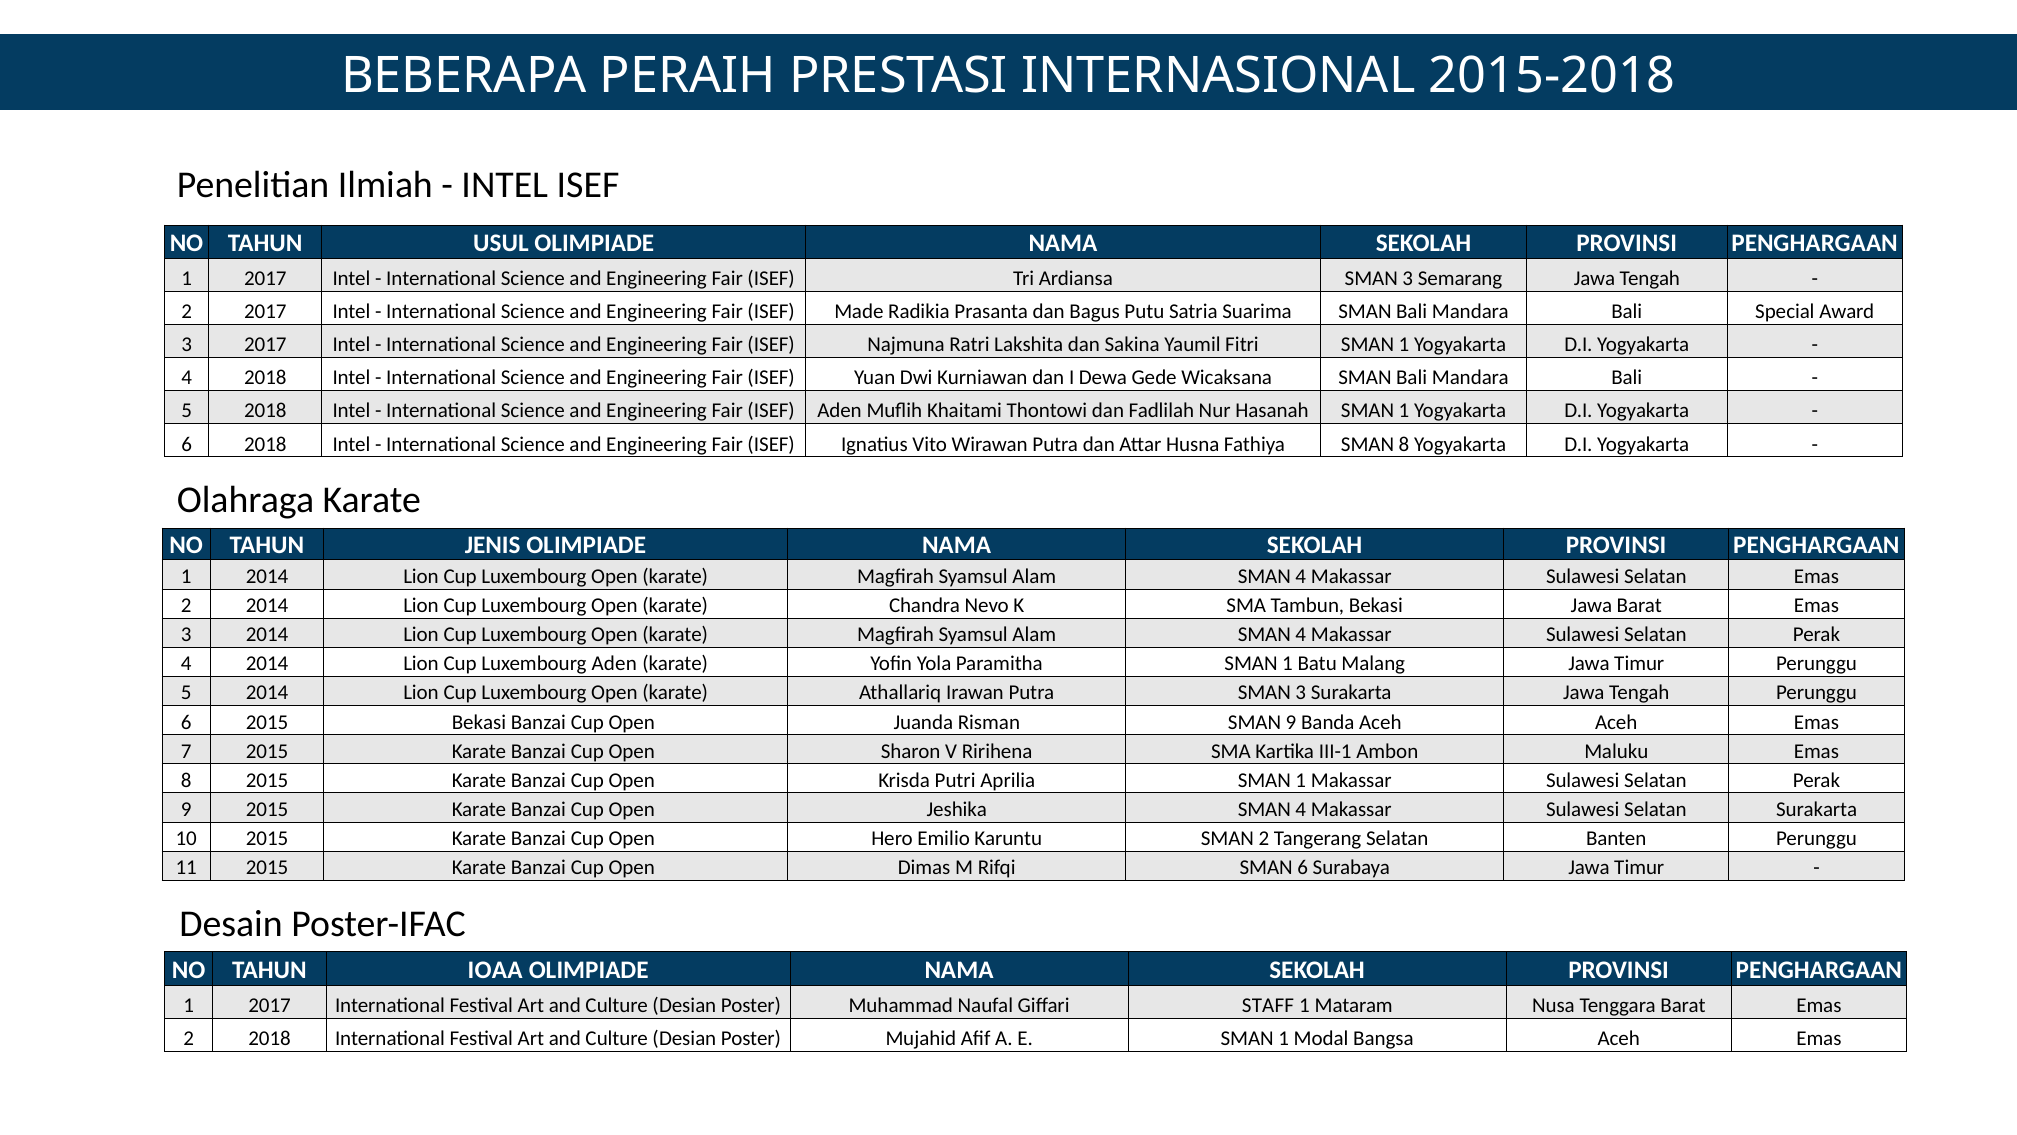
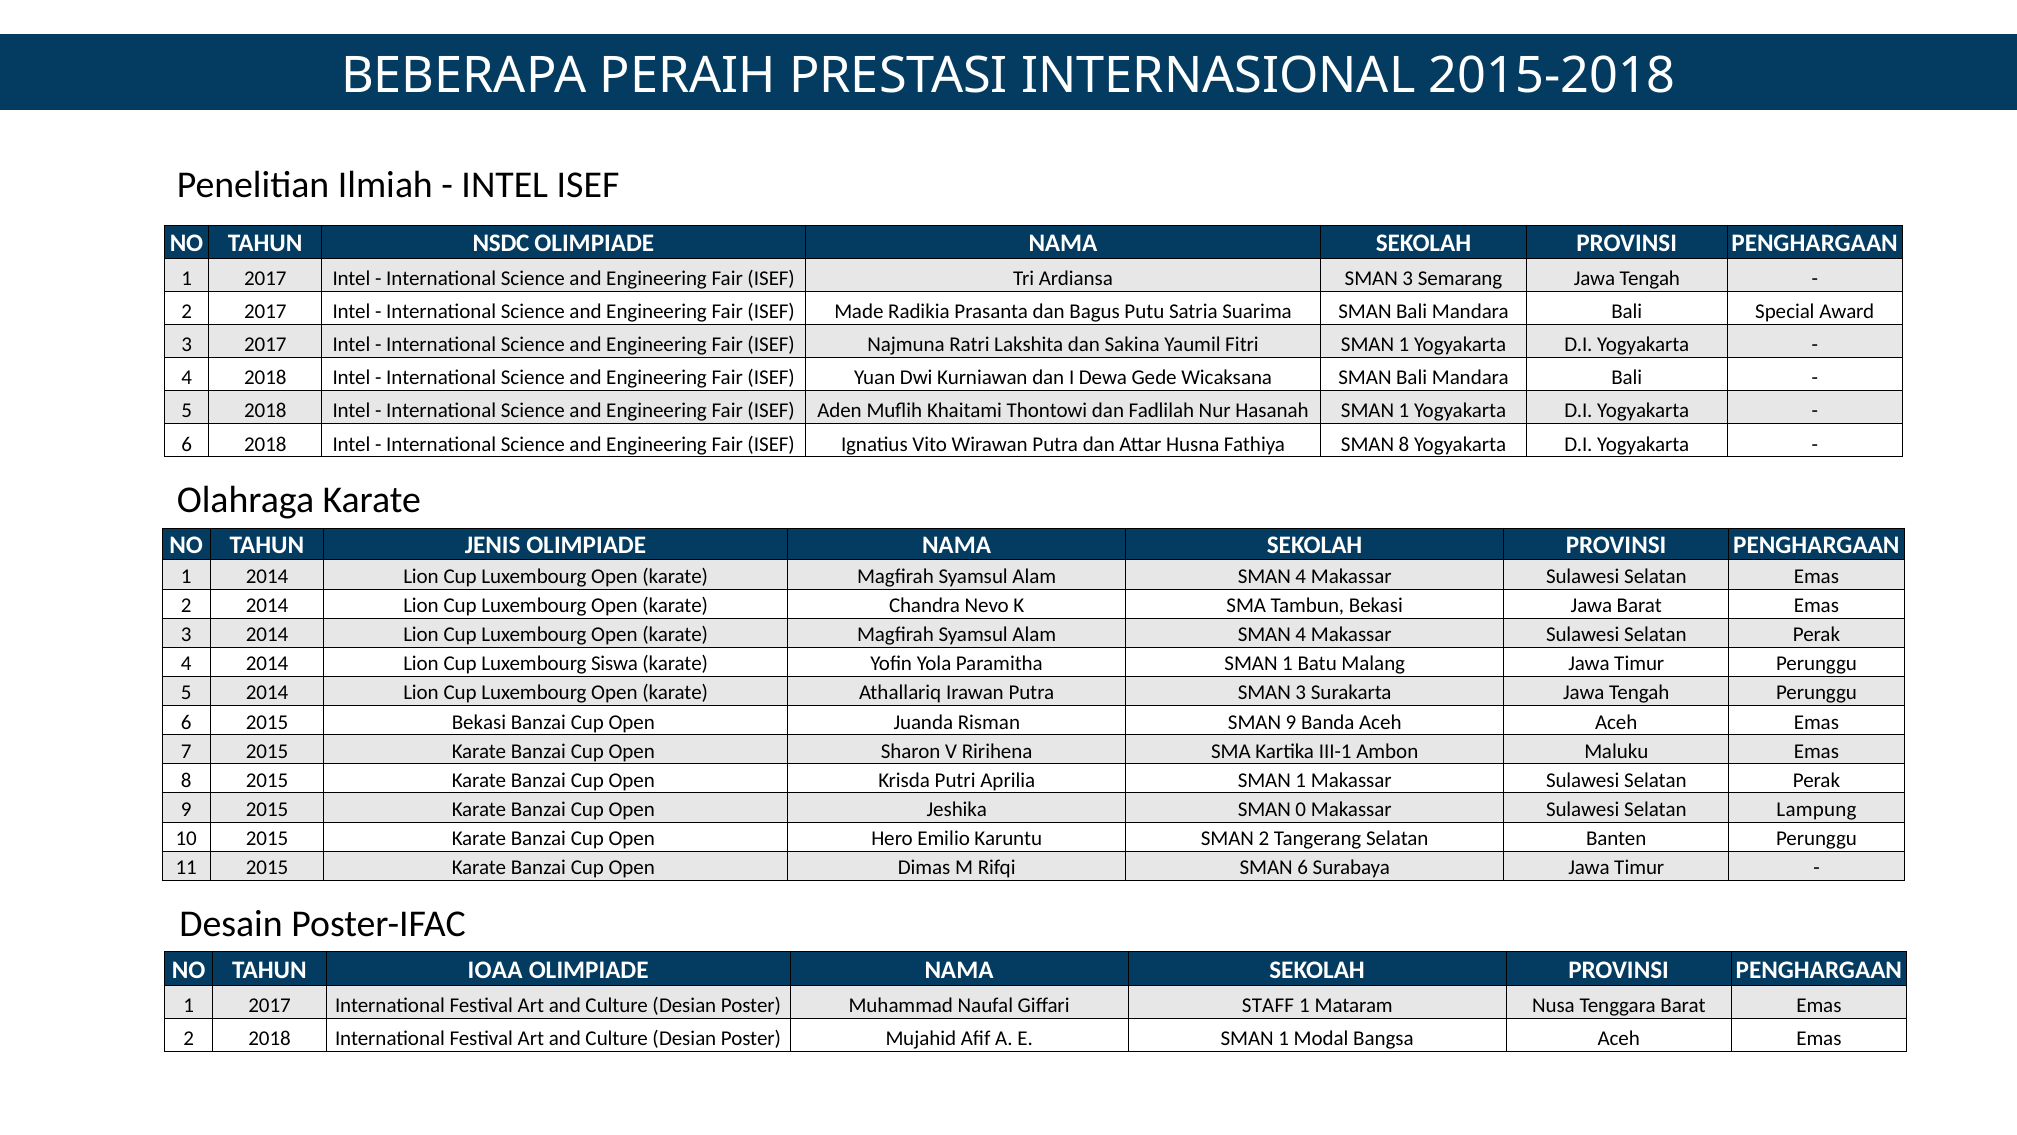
USUL: USUL -> NSDC
Luxembourg Aden: Aden -> Siswa
Jeshika SMAN 4: 4 -> 0
Selatan Surakarta: Surakarta -> Lampung
